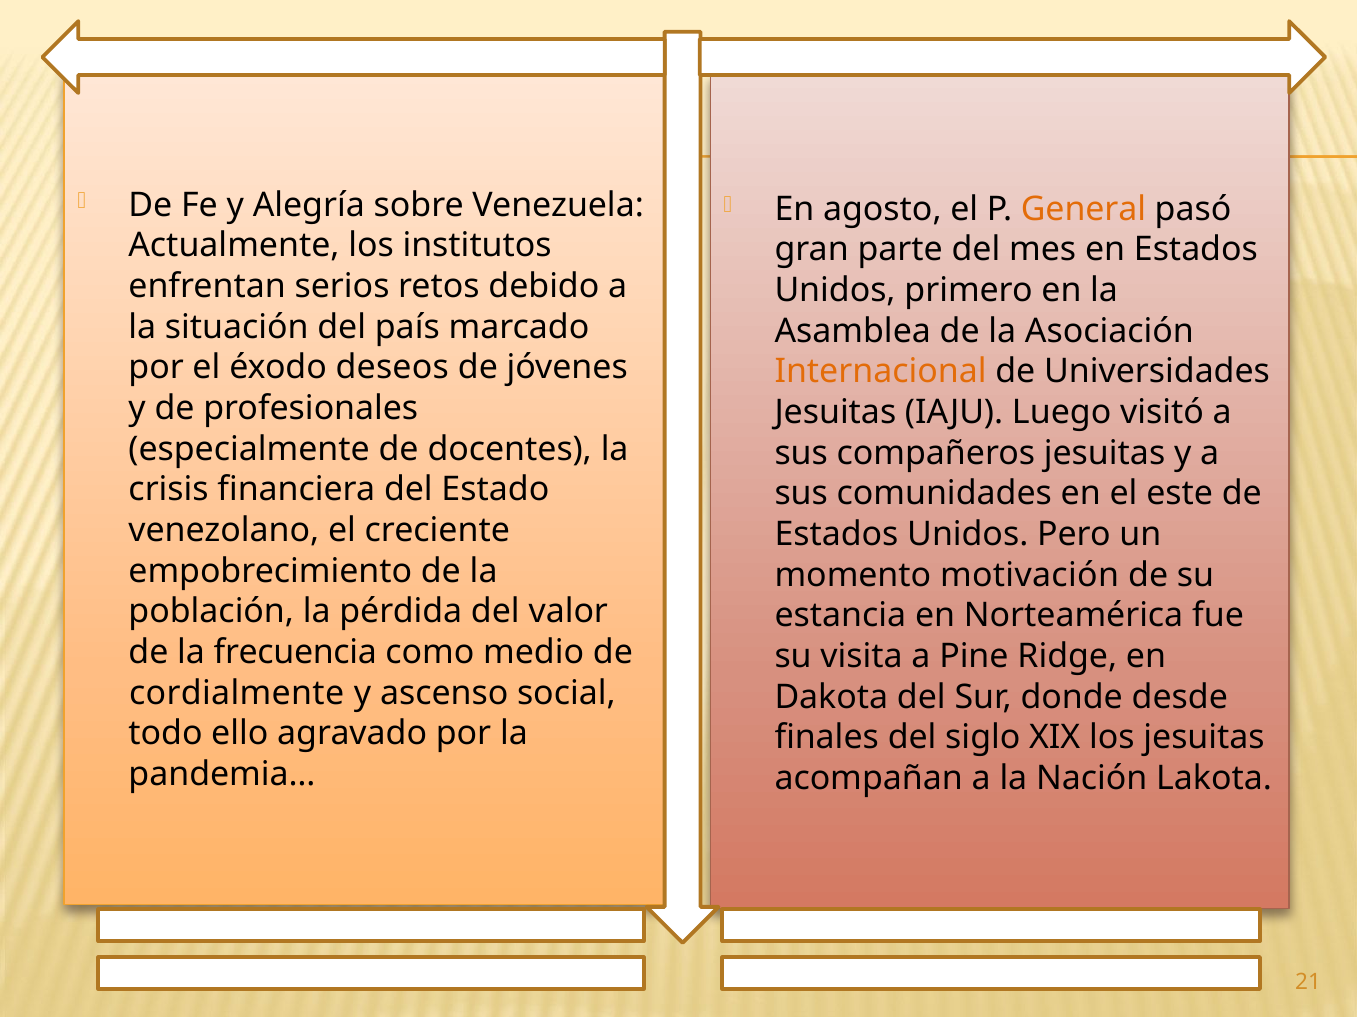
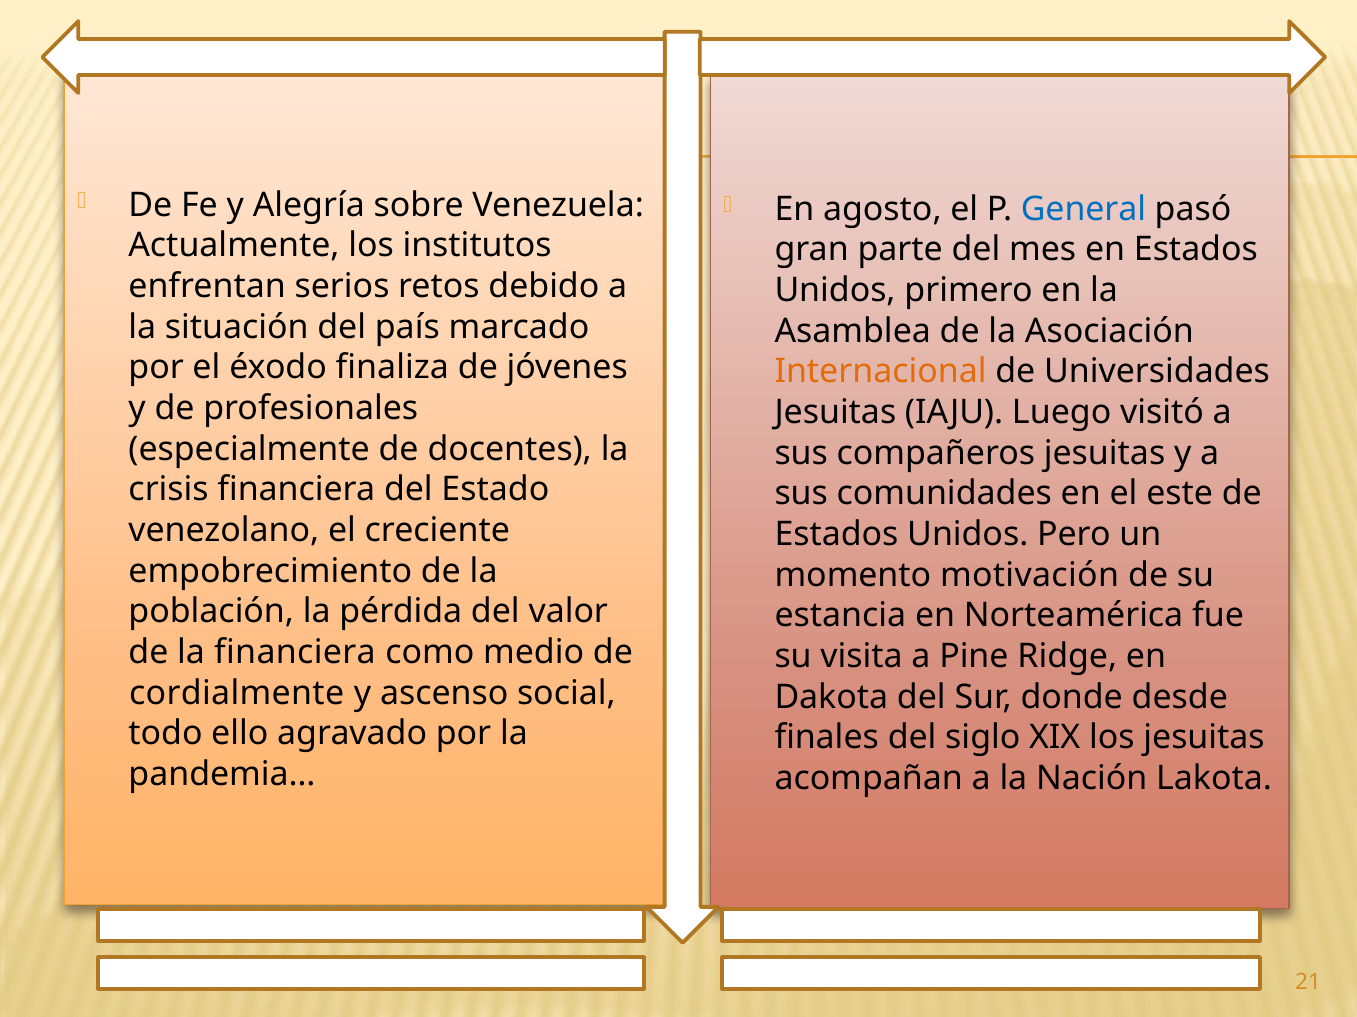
General colour: orange -> blue
deseos: deseos -> finaliza
la frecuencia: frecuencia -> financiera
